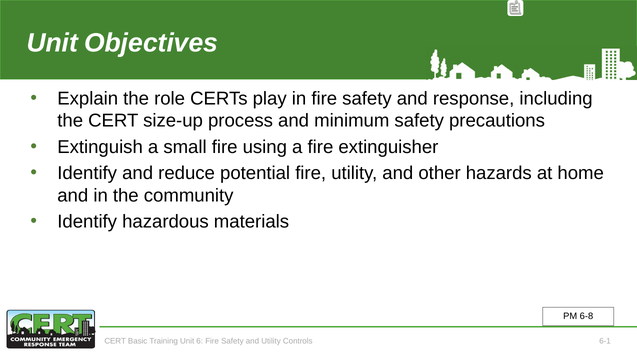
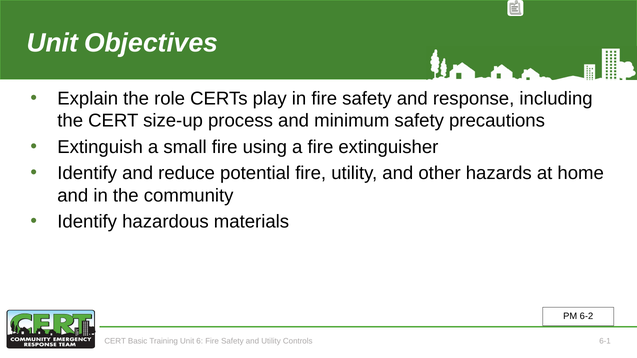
6-8: 6-8 -> 6-2
